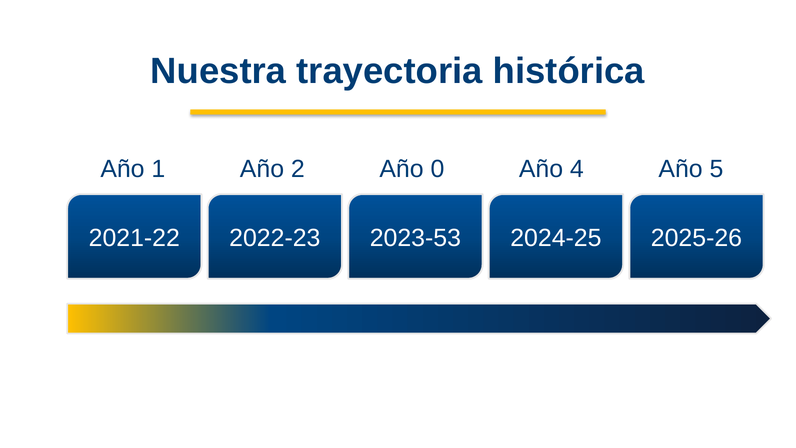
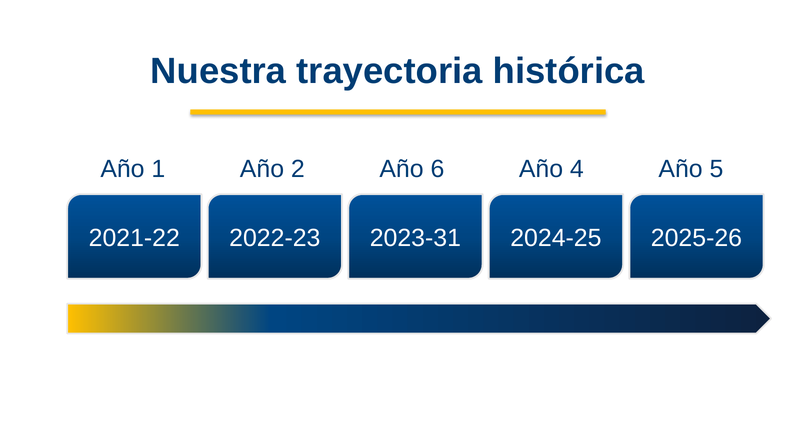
0: 0 -> 6
2023-53: 2023-53 -> 2023-31
